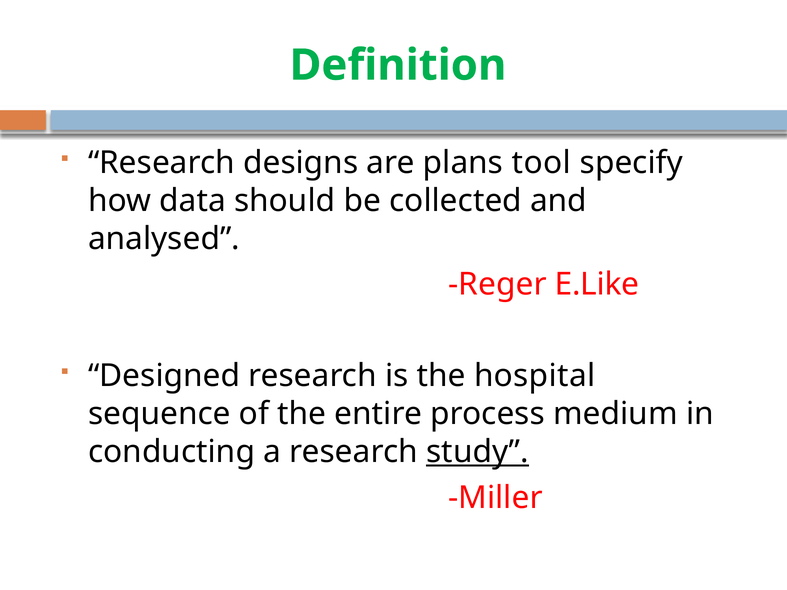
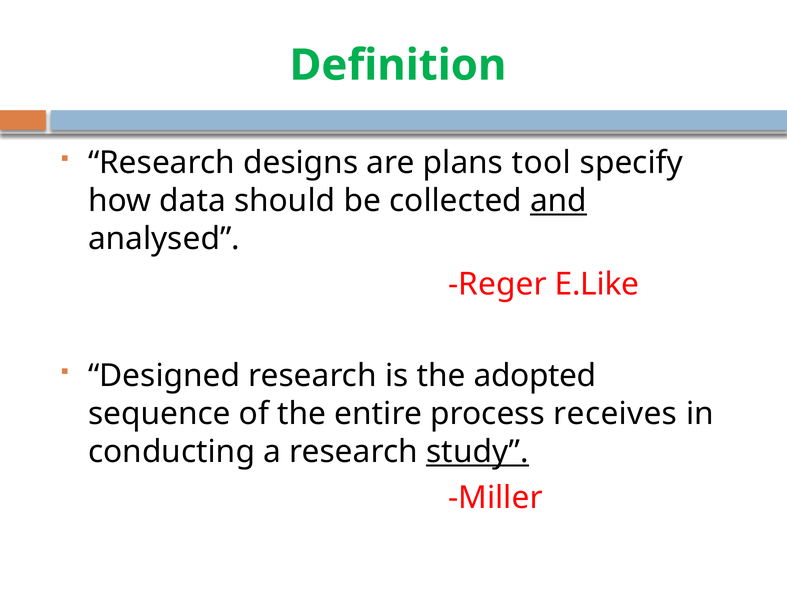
and underline: none -> present
hospital: hospital -> adopted
medium: medium -> receives
